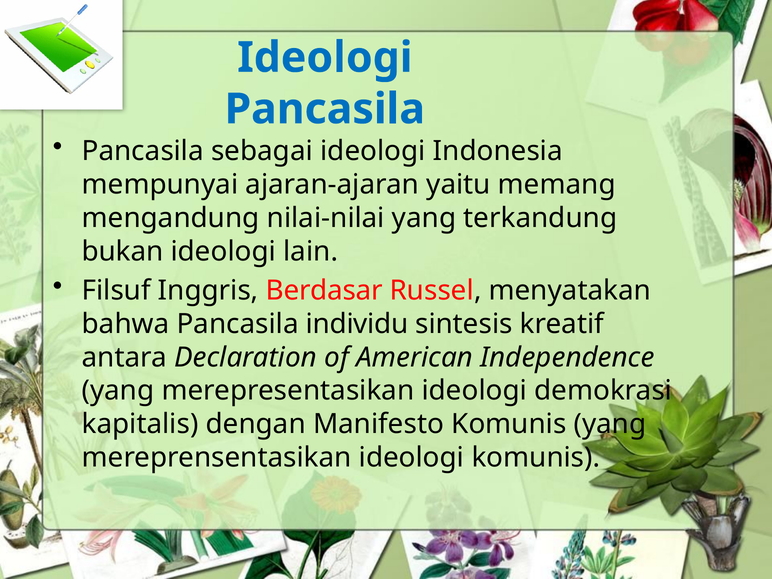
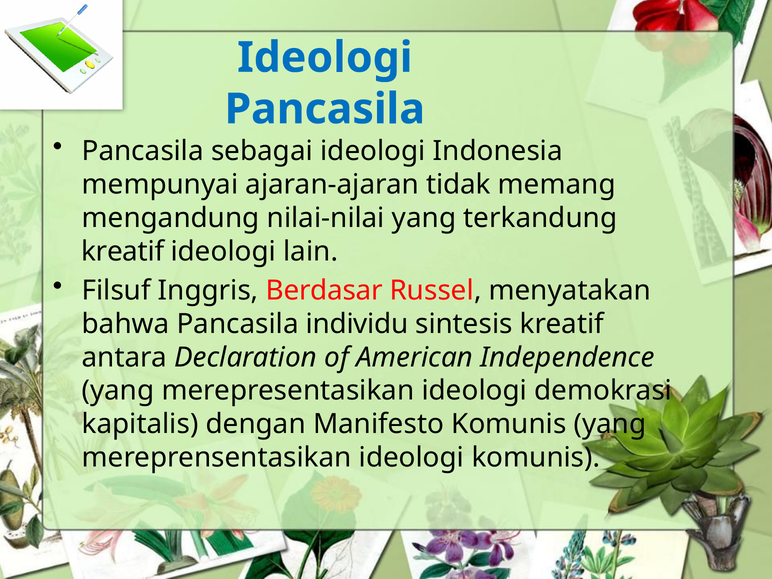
yaitu: yaitu -> tidak
bukan at (123, 251): bukan -> kreatif
